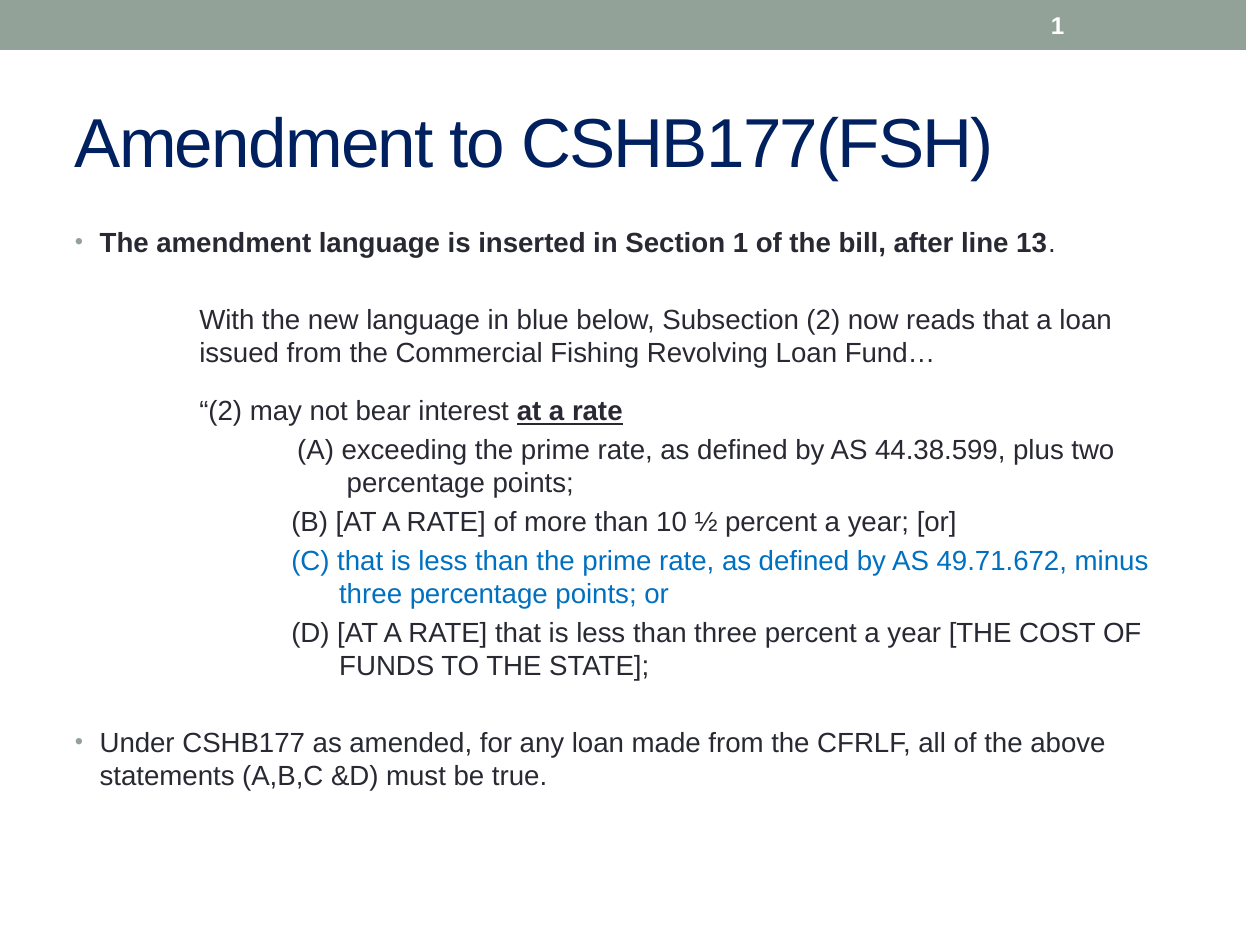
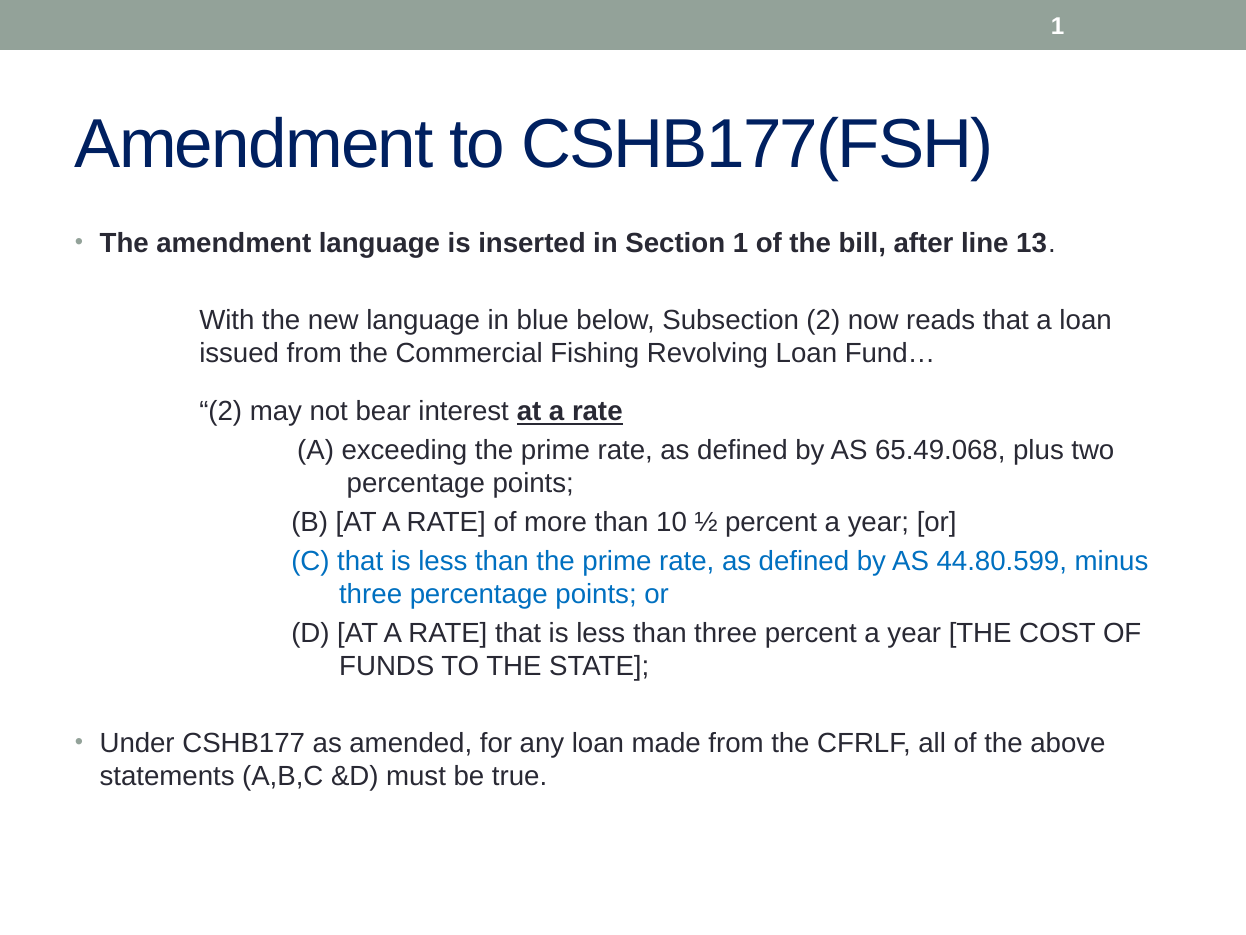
44.38.599: 44.38.599 -> 65.49.068
49.71.672: 49.71.672 -> 44.80.599
